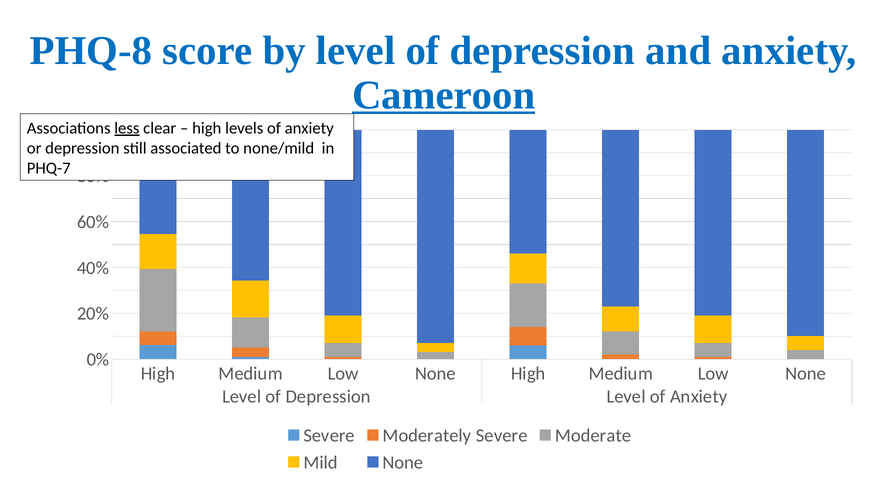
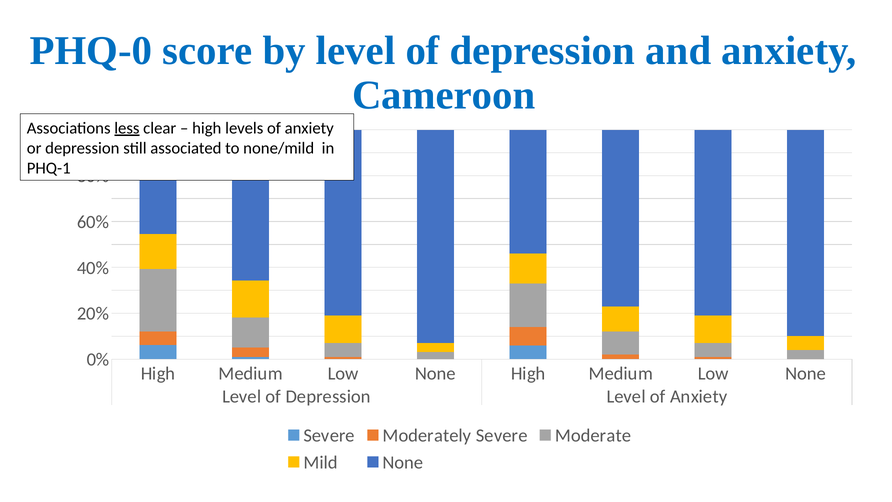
PHQ-8: PHQ-8 -> PHQ-0
Cameroon underline: present -> none
PHQ-7: PHQ-7 -> PHQ-1
